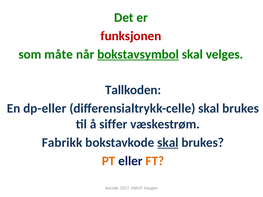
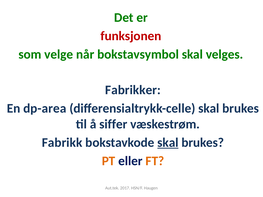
måte: måte -> velge
bokstavsymbol underline: present -> none
Tallkoden: Tallkoden -> Fabrikker
dp-eller: dp-eller -> dp-area
